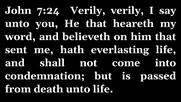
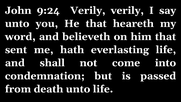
7:24: 7:24 -> 9:24
